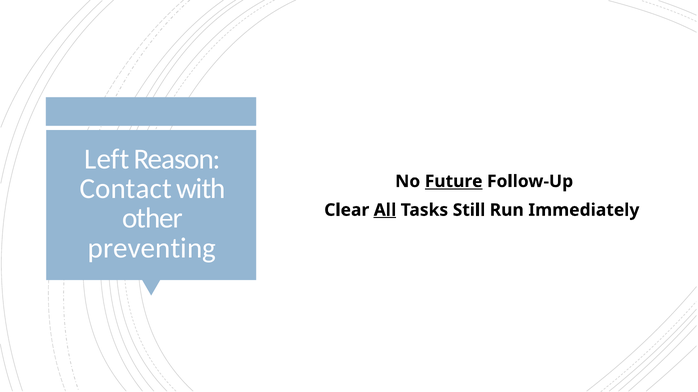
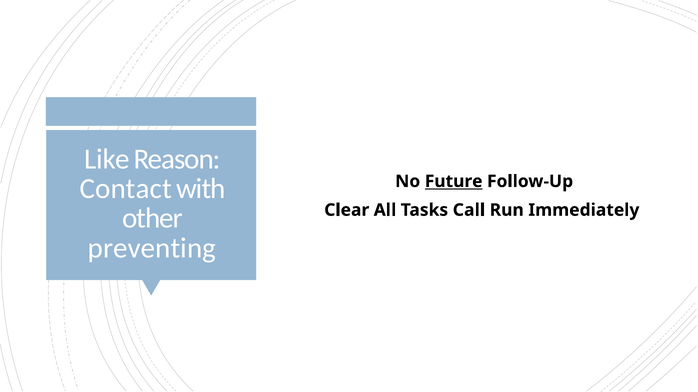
Left: Left -> Like
All underline: present -> none
Still: Still -> Call
